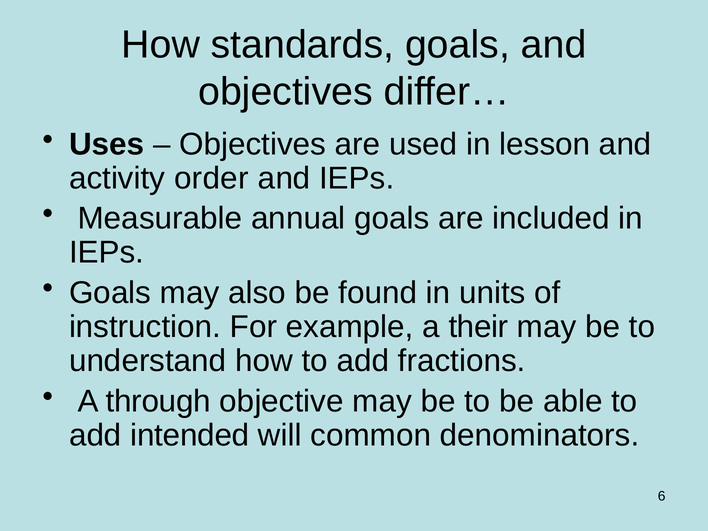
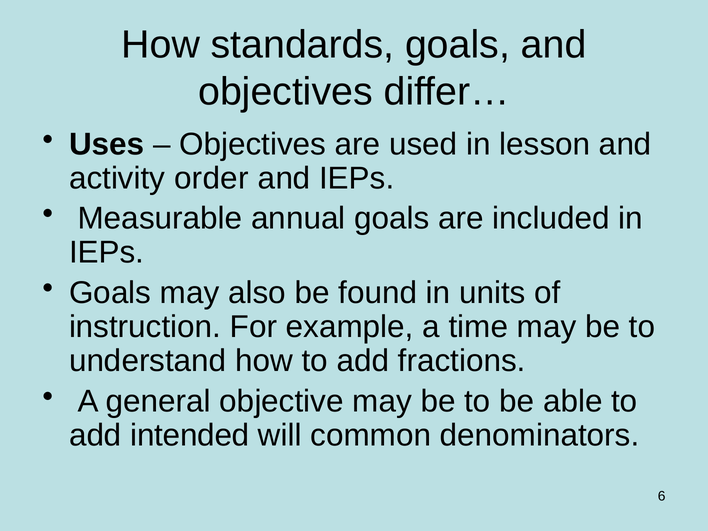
their: their -> time
through: through -> general
